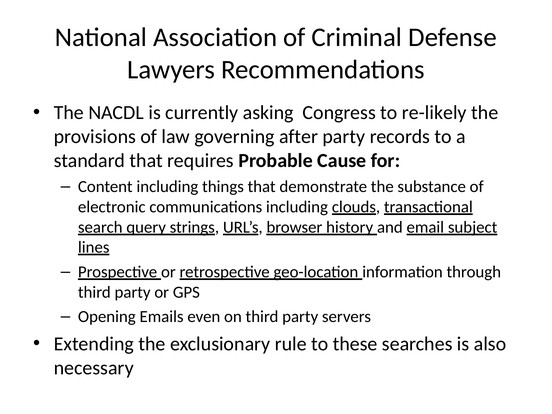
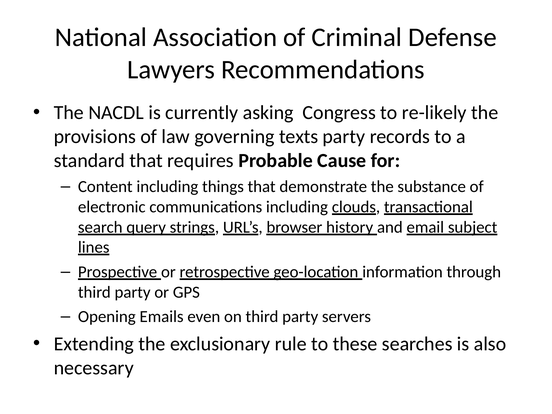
after: after -> texts
